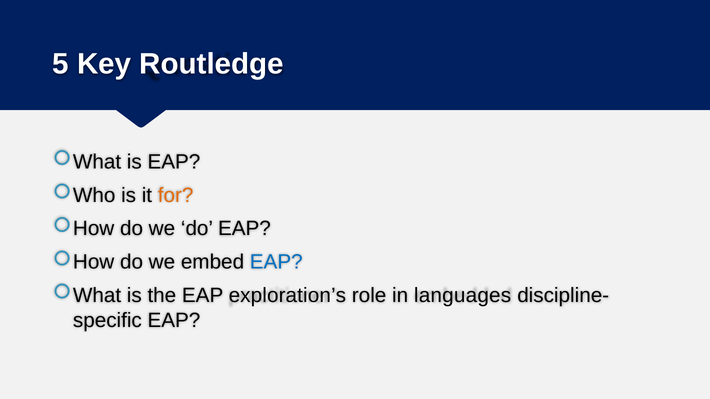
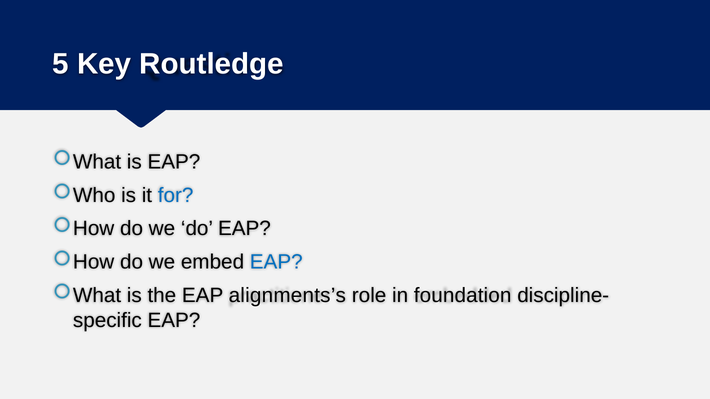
for colour: orange -> blue
exploration’s: exploration’s -> alignments’s
languages: languages -> foundation
